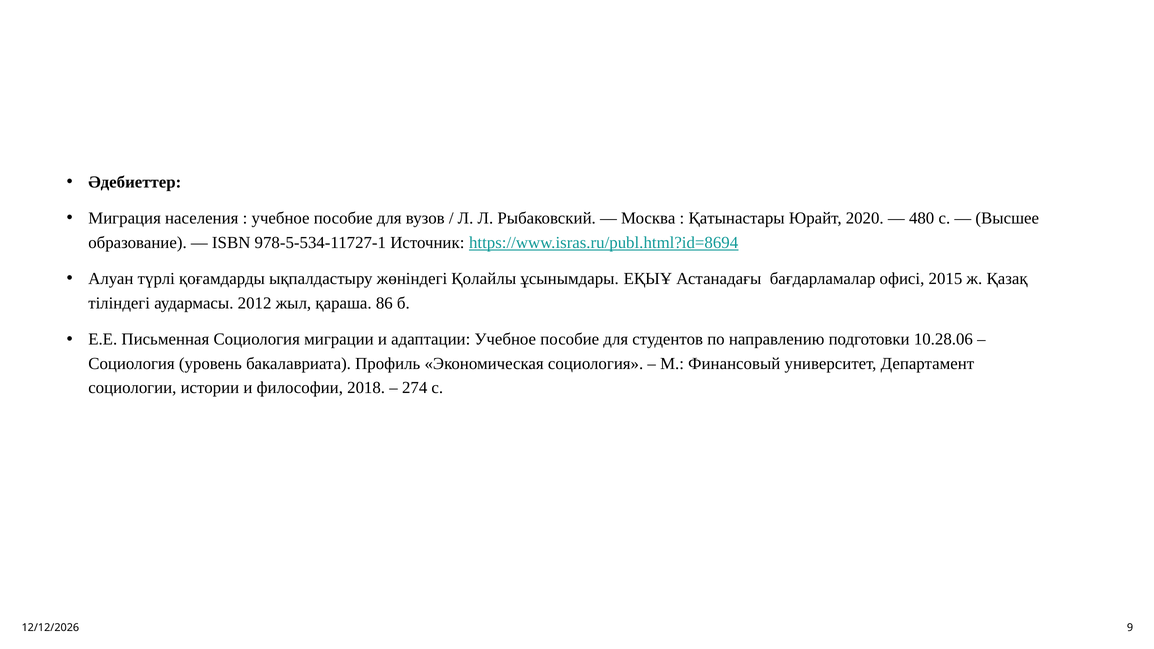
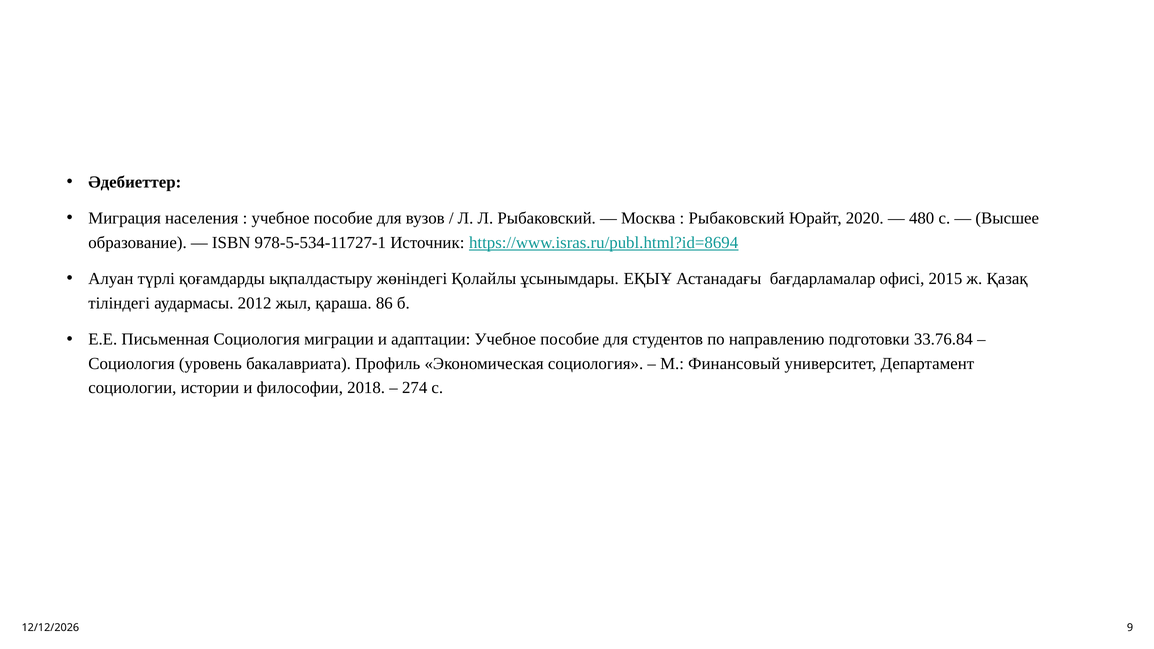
Қатынастары at (737, 218): Қатынастары -> Рыбаковский
10.28.06: 10.28.06 -> 33.76.84
